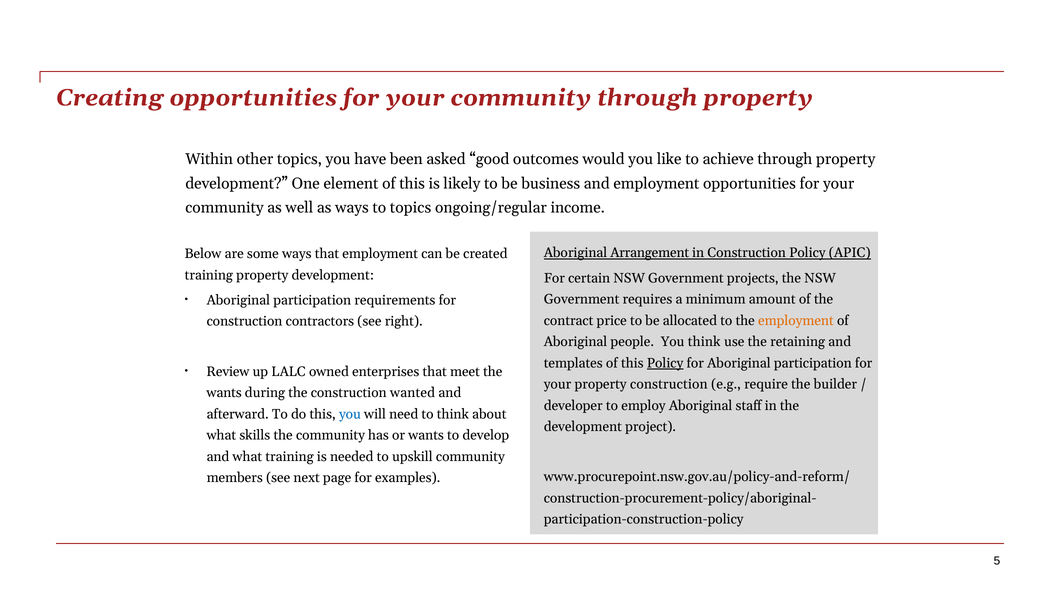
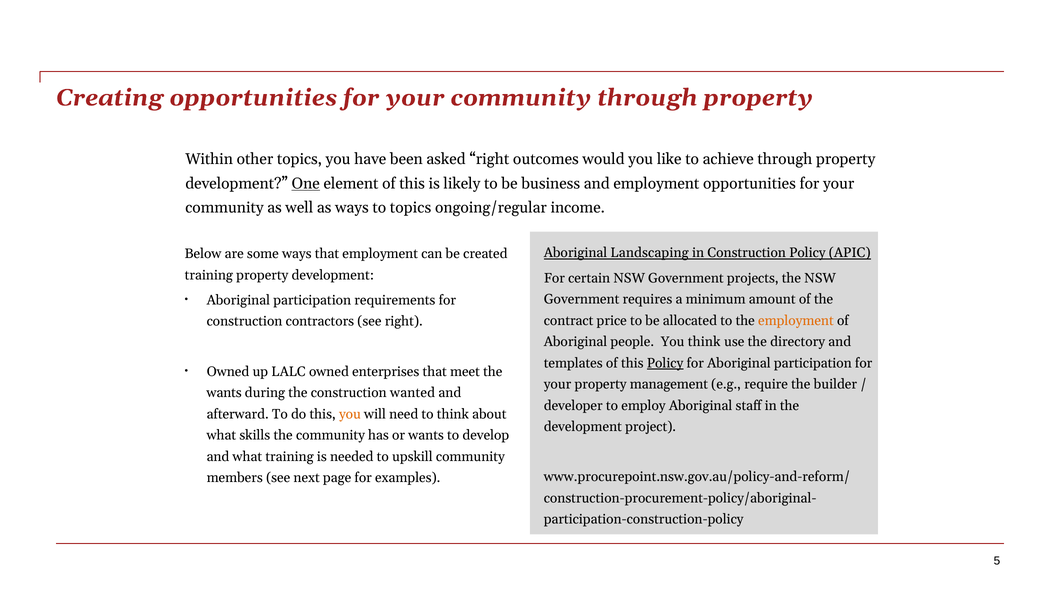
asked good: good -> right
One underline: none -> present
Arrangement: Arrangement -> Landscaping
retaining: retaining -> directory
Review at (228, 372): Review -> Owned
property construction: construction -> management
you at (350, 414) colour: blue -> orange
